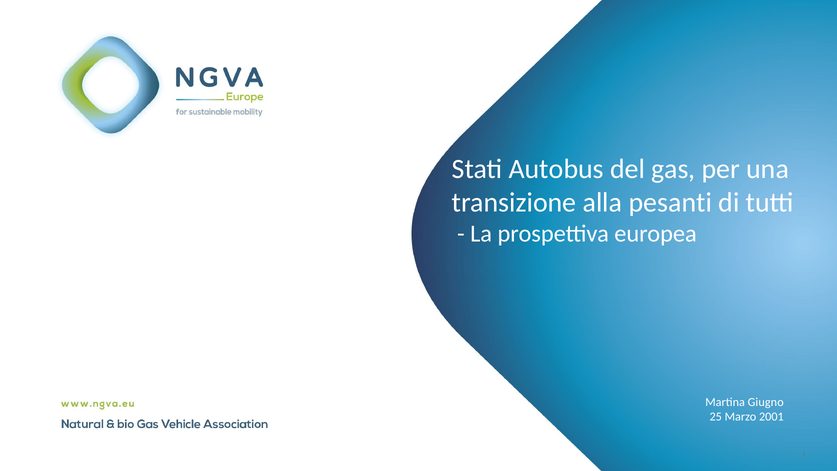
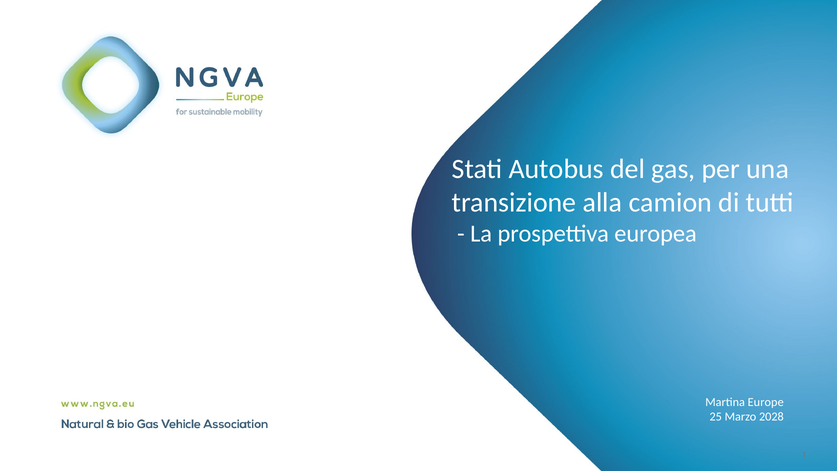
pesanti: pesanti -> camion
Giugno: Giugno -> Europe
2001: 2001 -> 2028
